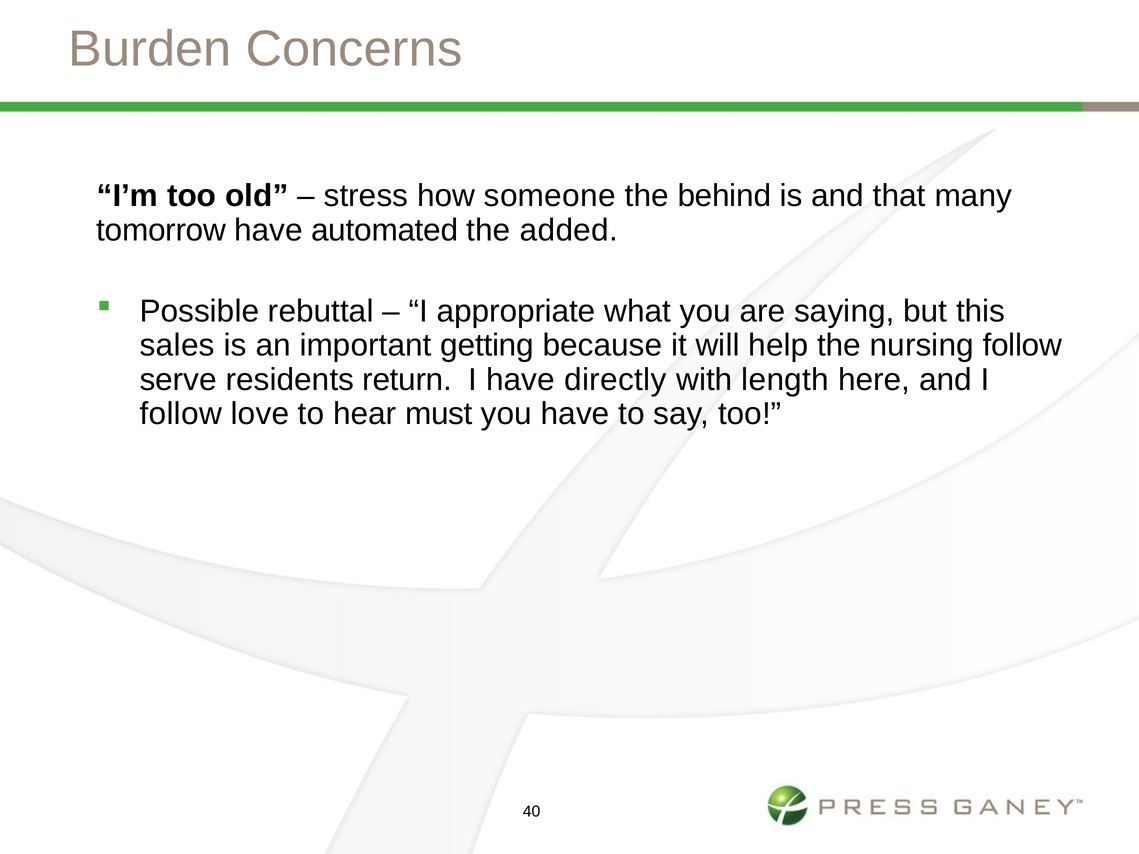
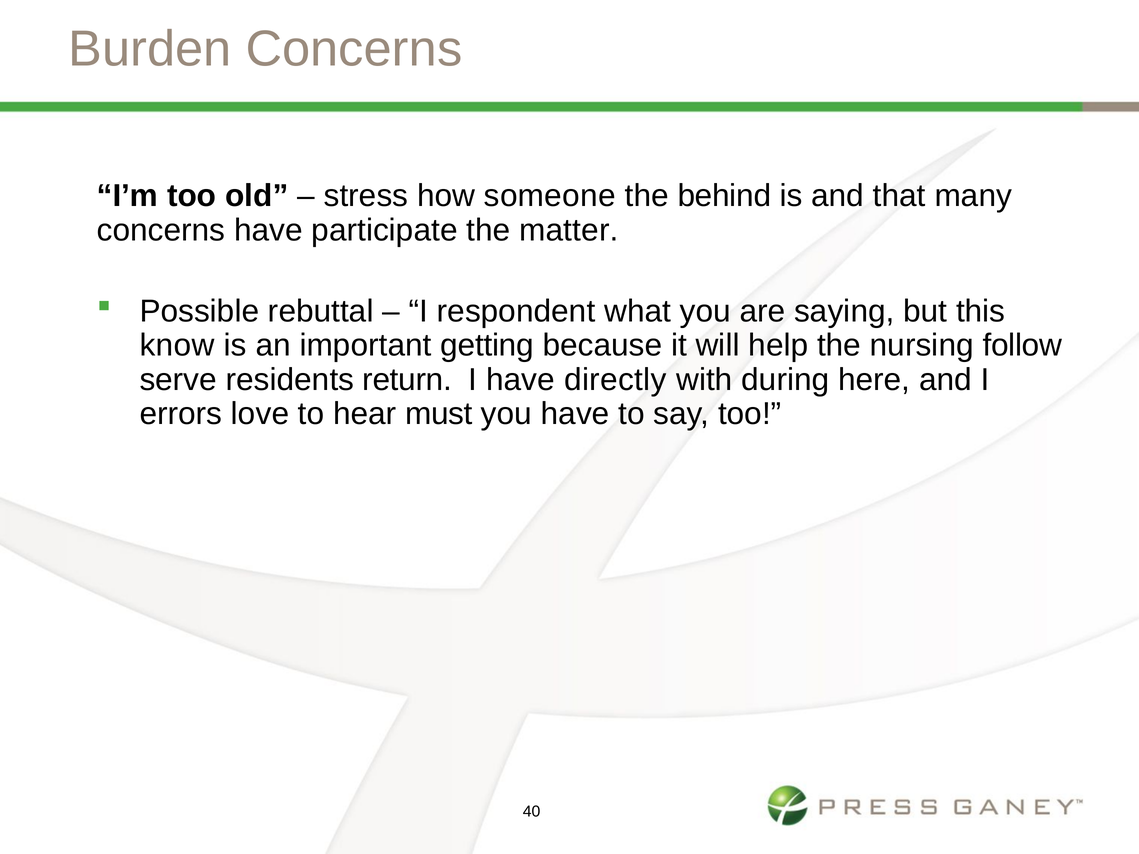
tomorrow at (161, 230): tomorrow -> concerns
automated: automated -> participate
added: added -> matter
appropriate: appropriate -> respondent
sales: sales -> know
length: length -> during
follow at (181, 414): follow -> errors
